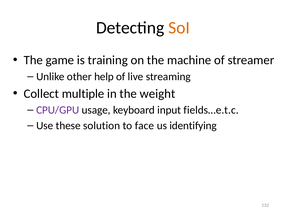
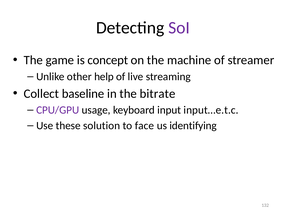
SoI colour: orange -> purple
training: training -> concept
multiple: multiple -> baseline
weight: weight -> bitrate
fields…e.t.c: fields…e.t.c -> input…e.t.c
